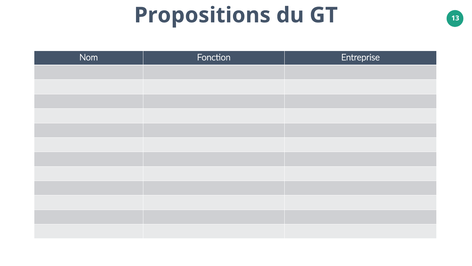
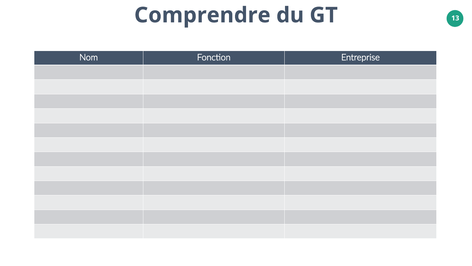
Propositions: Propositions -> Comprendre
